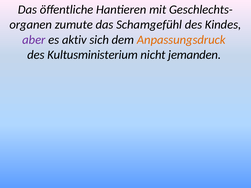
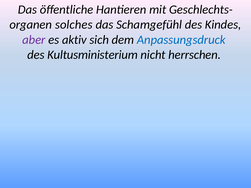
zumute: zumute -> solches
Anpassungsdruck colour: orange -> blue
jemanden: jemanden -> herrschen
